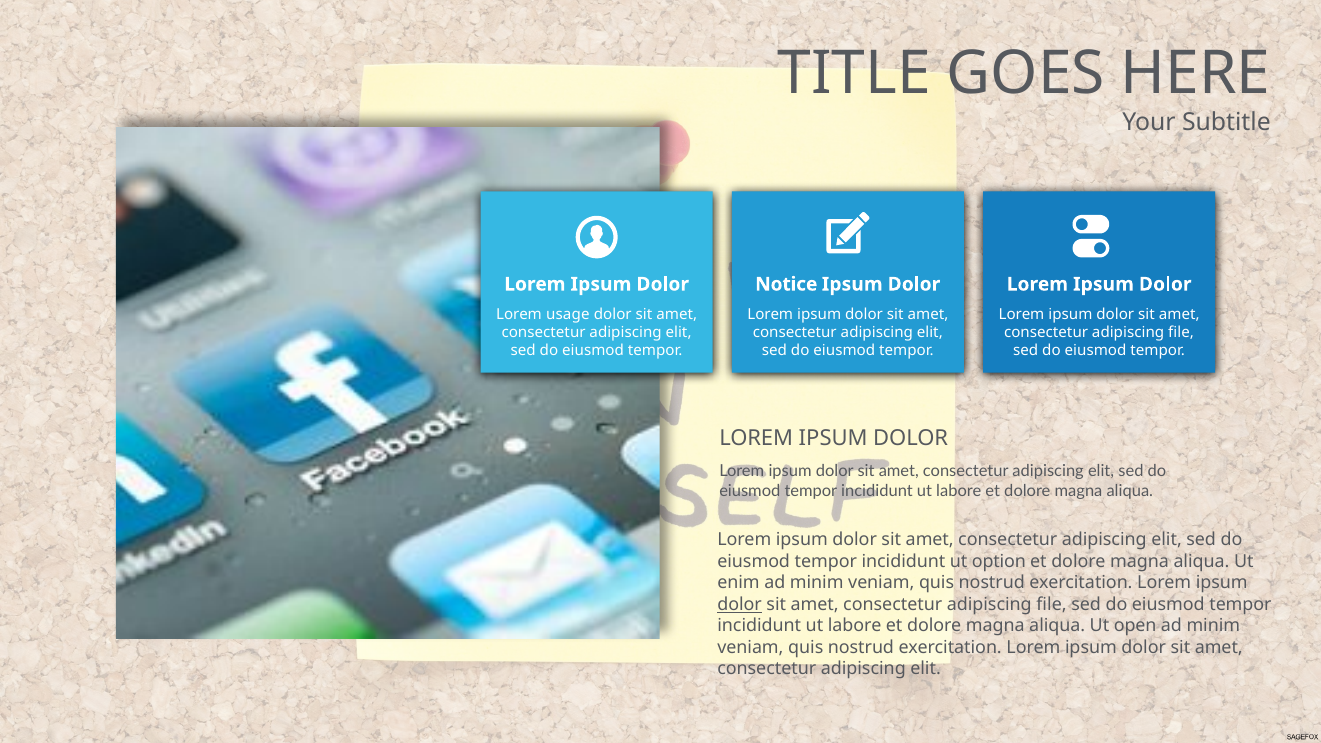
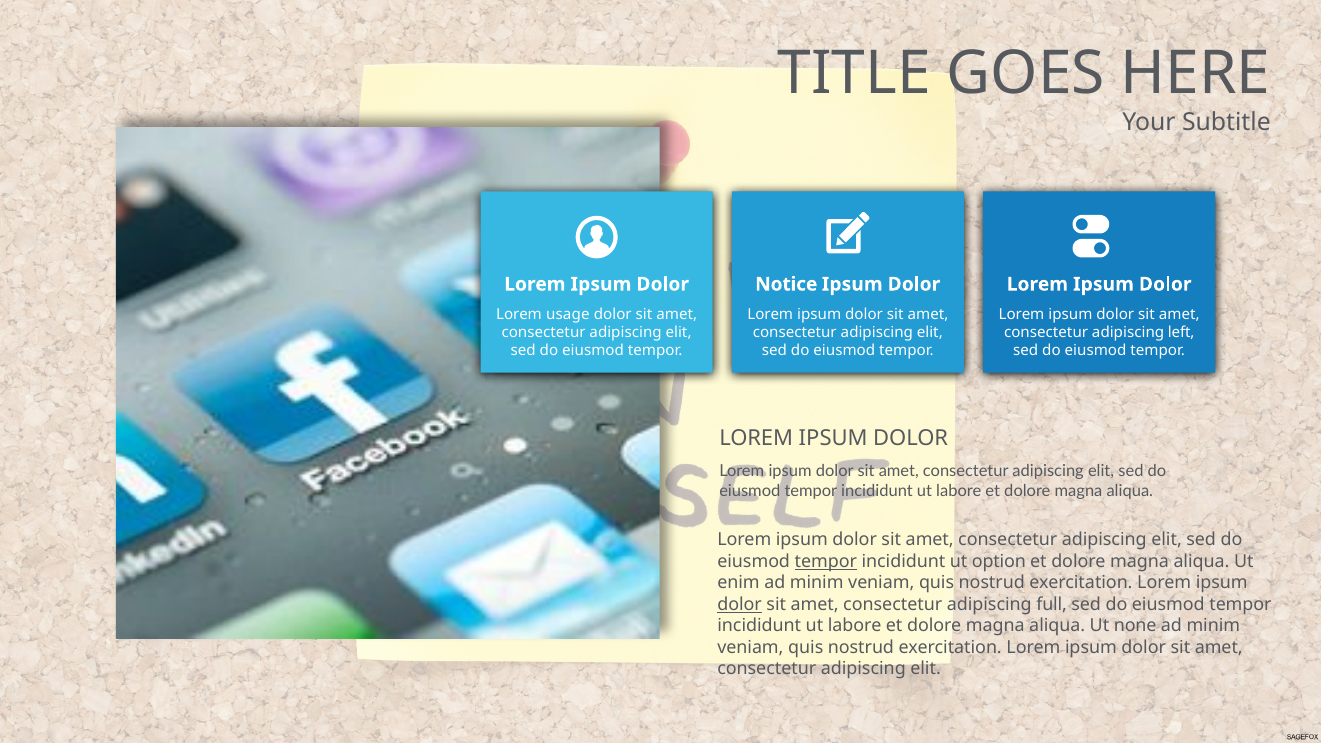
file at (1181, 333): file -> left
tempor at (826, 562) underline: none -> present
file at (1051, 604): file -> full
open: open -> none
